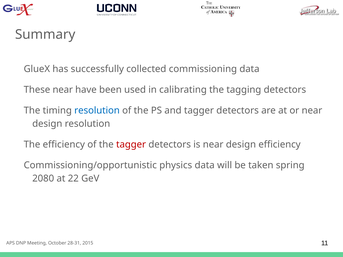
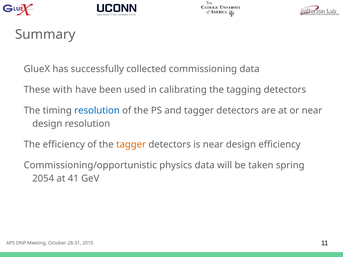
These near: near -> with
tagger at (131, 145) colour: red -> orange
2080: 2080 -> 2054
22: 22 -> 41
